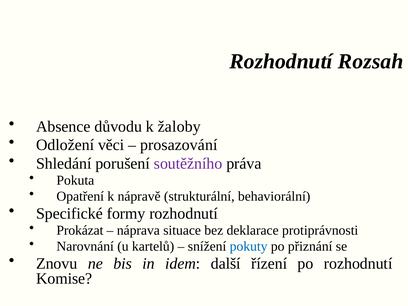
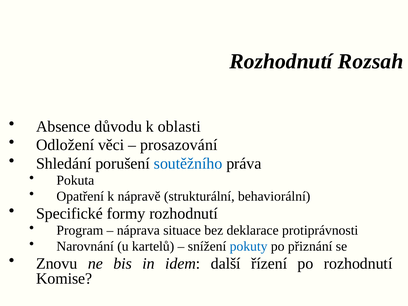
žaloby: žaloby -> oblasti
soutěžního colour: purple -> blue
Prokázat: Prokázat -> Program
